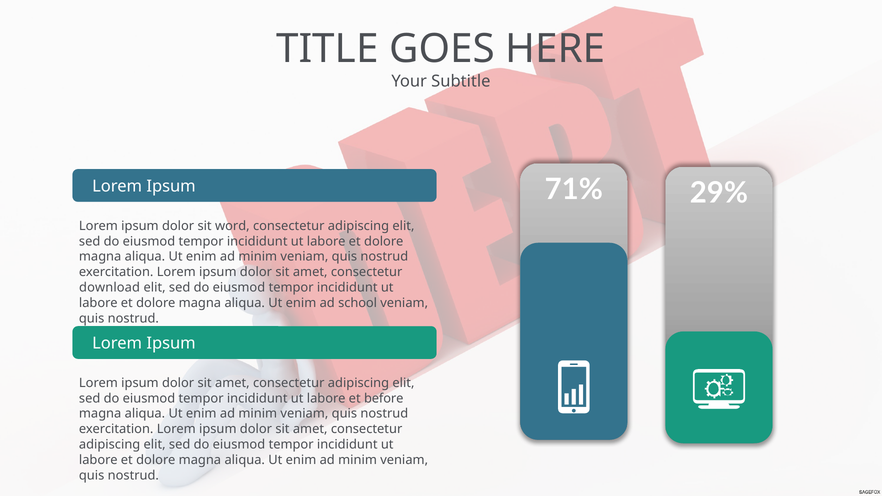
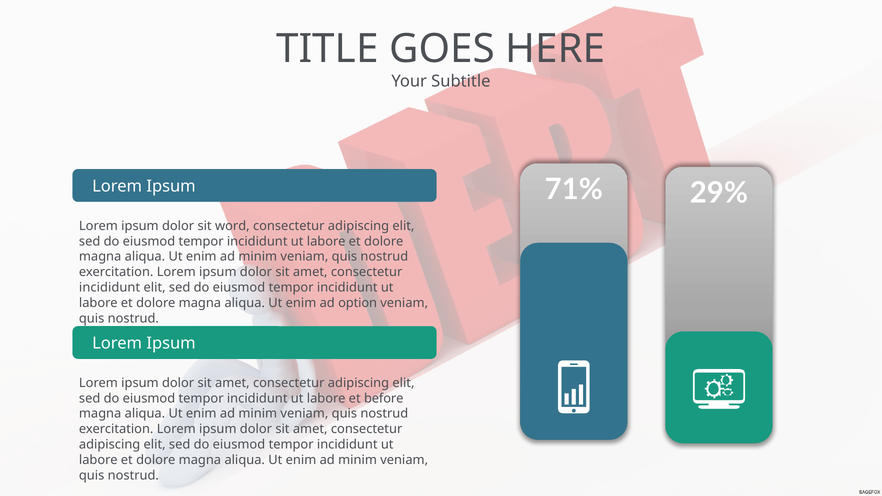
download at (110, 288): download -> incididunt
school: school -> option
